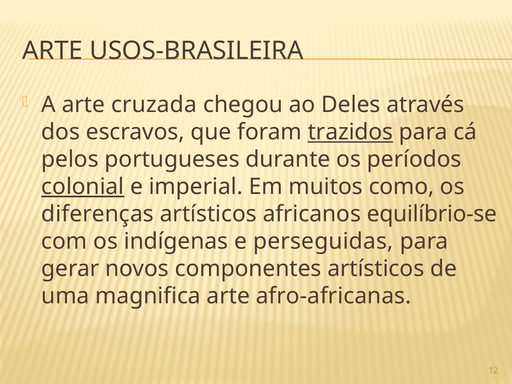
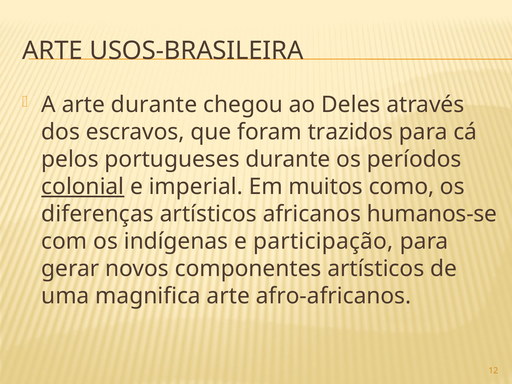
arte cruzada: cruzada -> durante
trazidos underline: present -> none
equilíbrio-se: equilíbrio-se -> humanos-se
perseguidas: perseguidas -> participação
afro-africanas: afro-africanas -> afro-africanos
